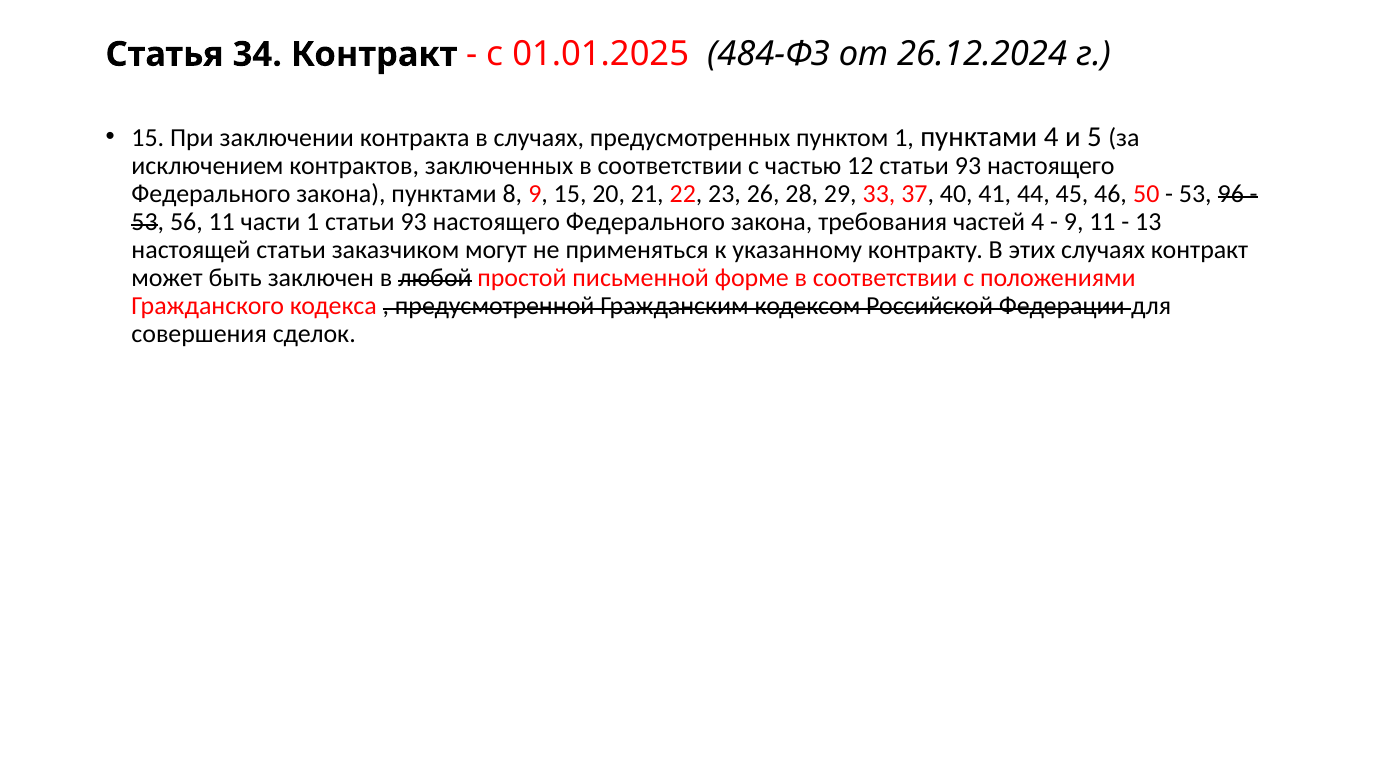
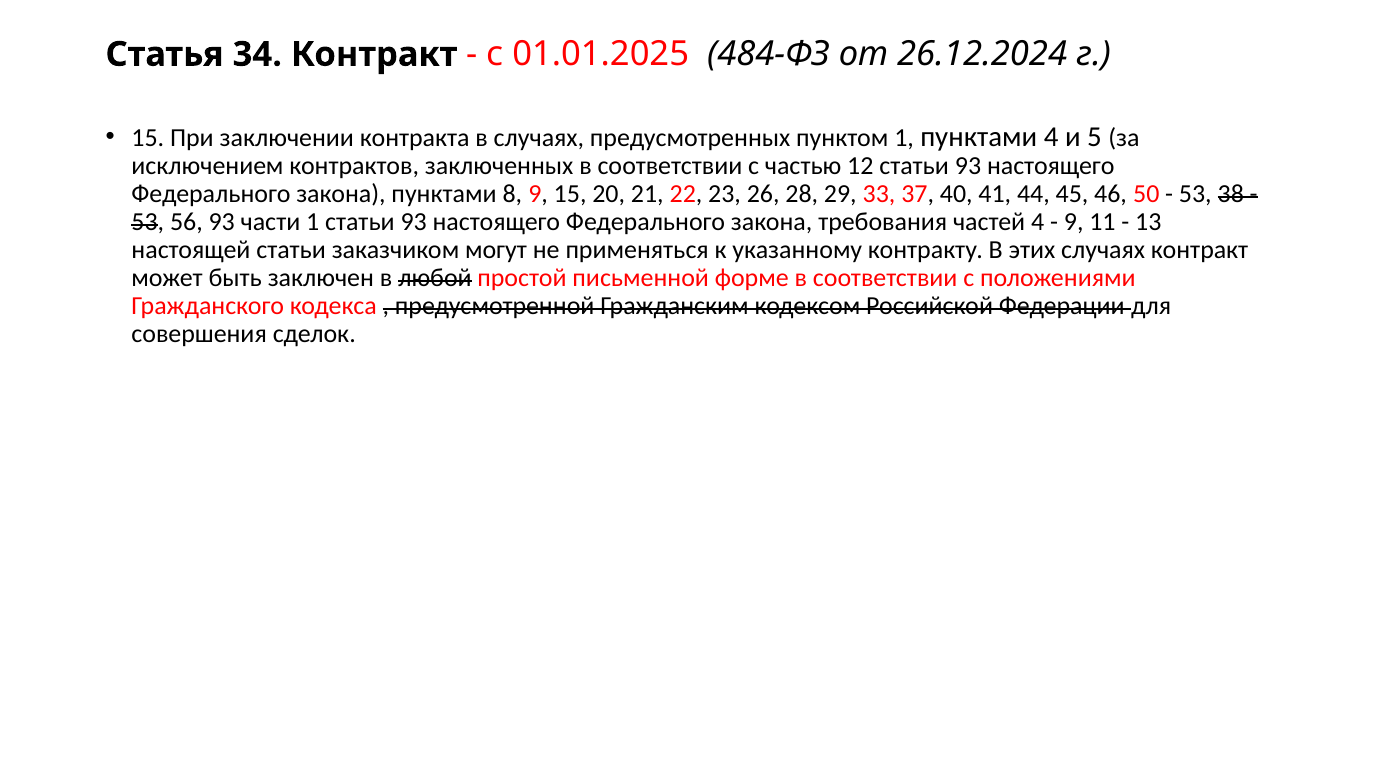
96: 96 -> 38
56 11: 11 -> 93
